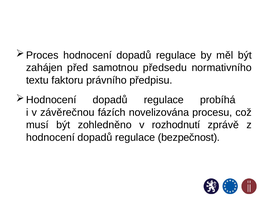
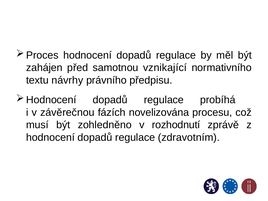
předsedu: předsedu -> vznikající
faktoru: faktoru -> návrhy
bezpečnost: bezpečnost -> zdravotním
